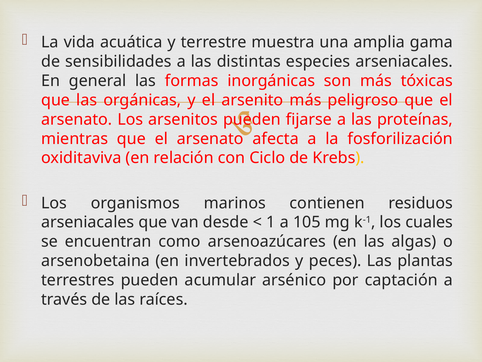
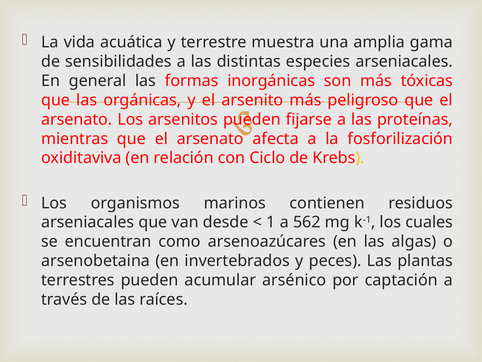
105: 105 -> 562
